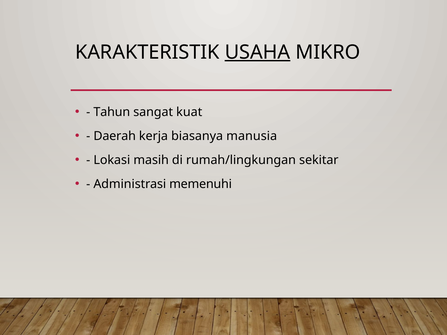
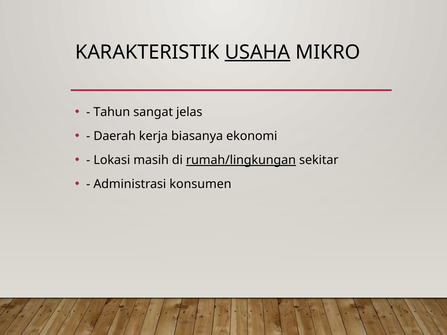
kuat: kuat -> jelas
manusia: manusia -> ekonomi
rumah/lingkungan underline: none -> present
memenuhi: memenuhi -> konsumen
